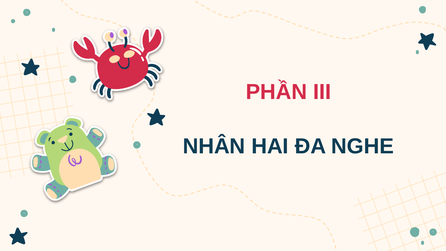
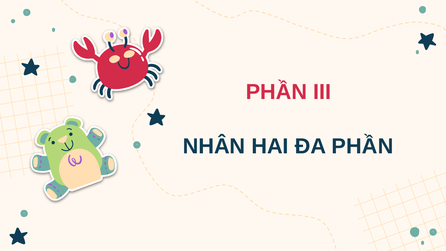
ĐA NGHE: NGHE -> PHẦN
